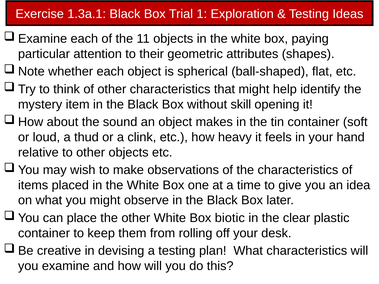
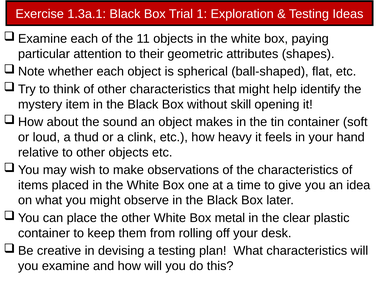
biotic: biotic -> metal
